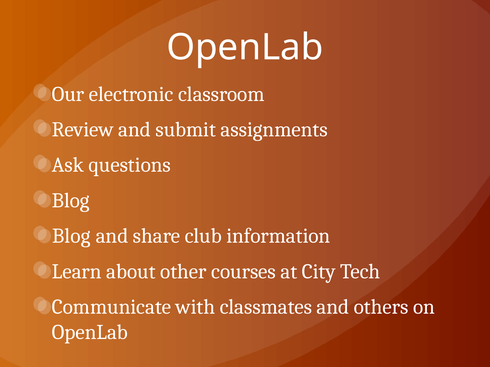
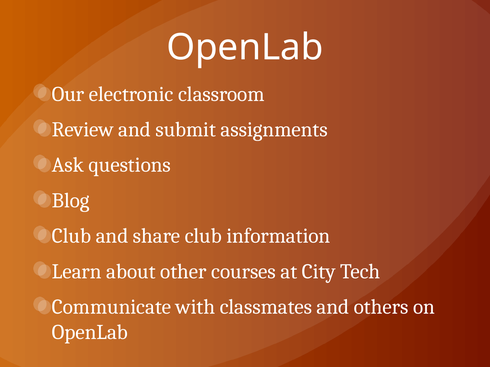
Blog at (71, 236): Blog -> Club
